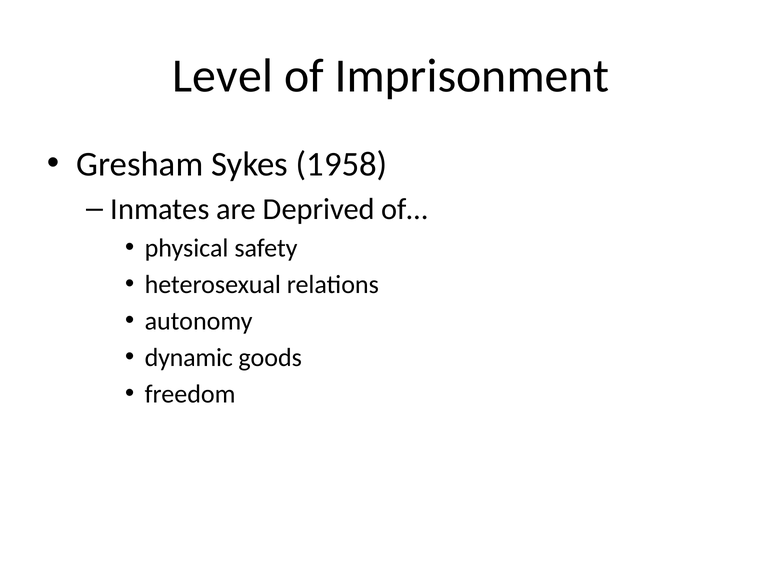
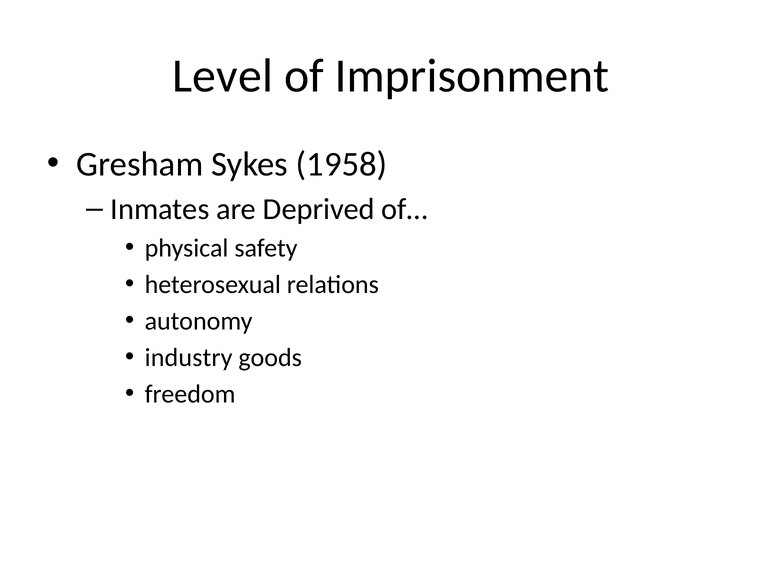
dynamic: dynamic -> industry
